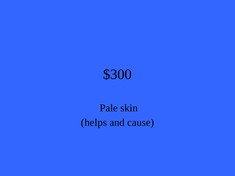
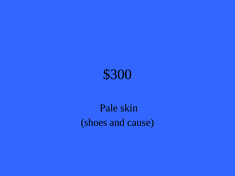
helps: helps -> shoes
